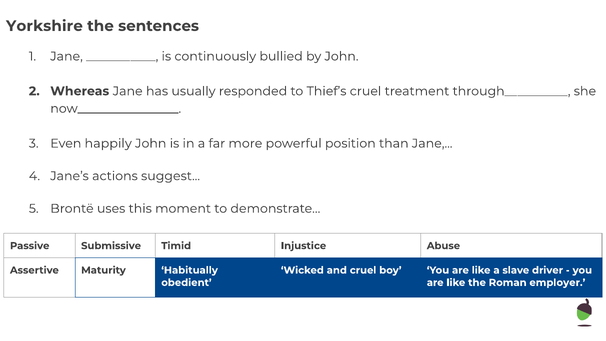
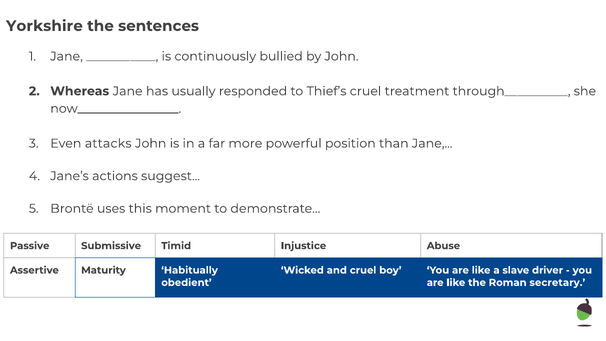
happily: happily -> attacks
employer: employer -> secretary
